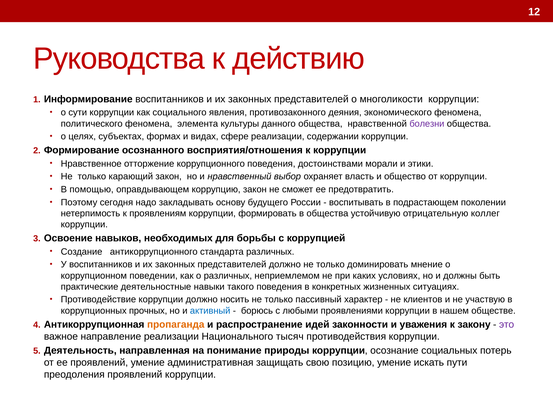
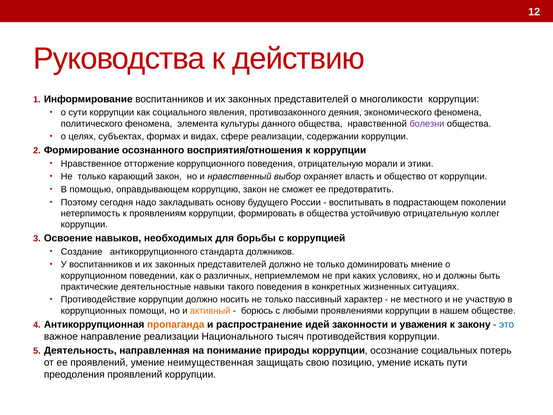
поведения достоинствами: достоинствами -> отрицательную
стандарта различных: различных -> должников
клиентов: клиентов -> местного
прочных: прочных -> помощи
активный colour: blue -> orange
это colour: purple -> blue
административная: административная -> неимущественная
